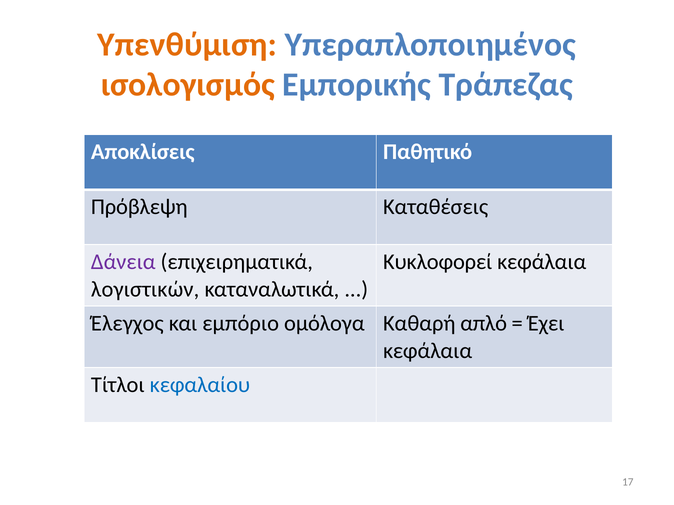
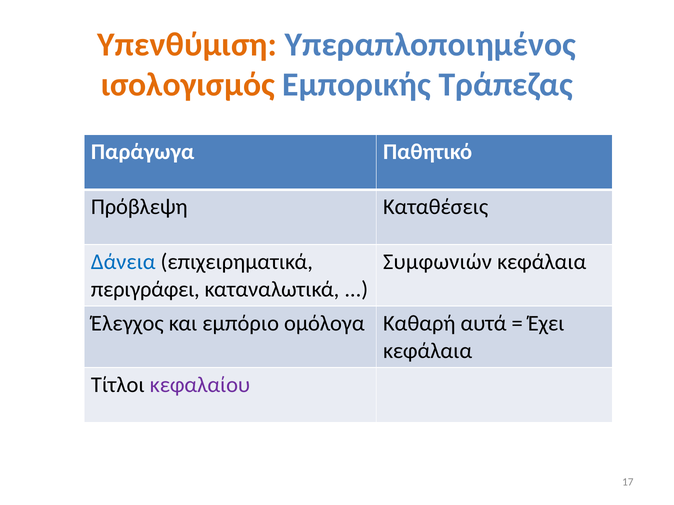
Αποκλίσεις: Αποκλίσεις -> Παράγωγα
Δάνεια colour: purple -> blue
Κυκλοφορεί: Κυκλοφορεί -> Συμφωνιών
λογιστικών: λογιστικών -> περιγράφει
απλό: απλό -> αυτά
κεφαλαίου colour: blue -> purple
